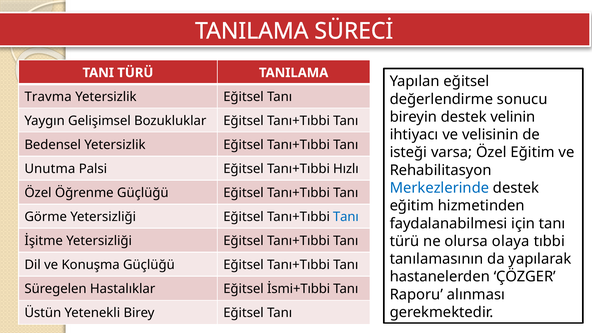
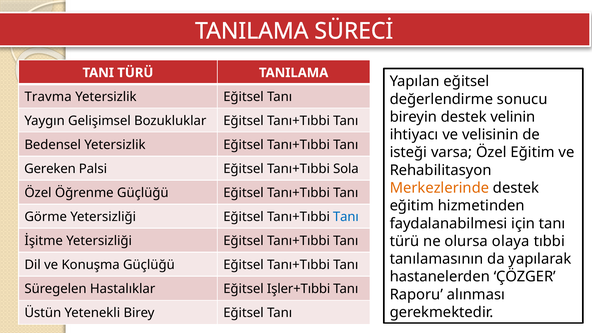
Unutma: Unutma -> Gereken
Hızlı: Hızlı -> Sola
Merkezlerinde colour: blue -> orange
İsmi+Tıbbi: İsmi+Tıbbi -> Işler+Tıbbi
